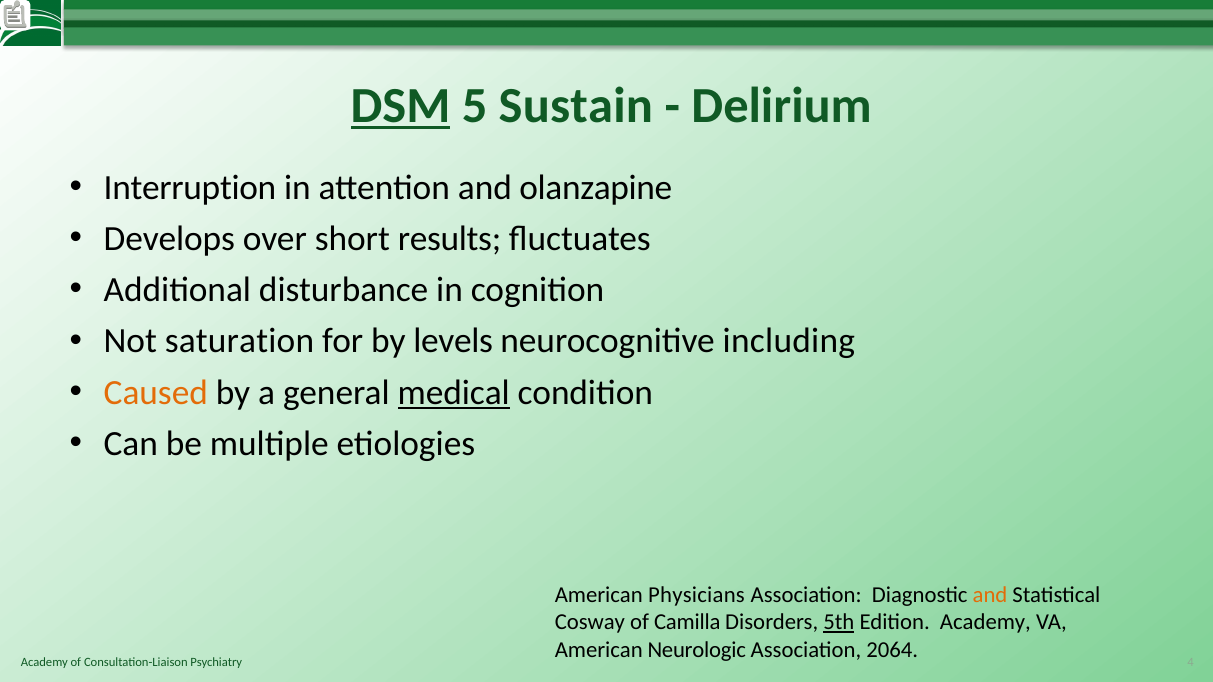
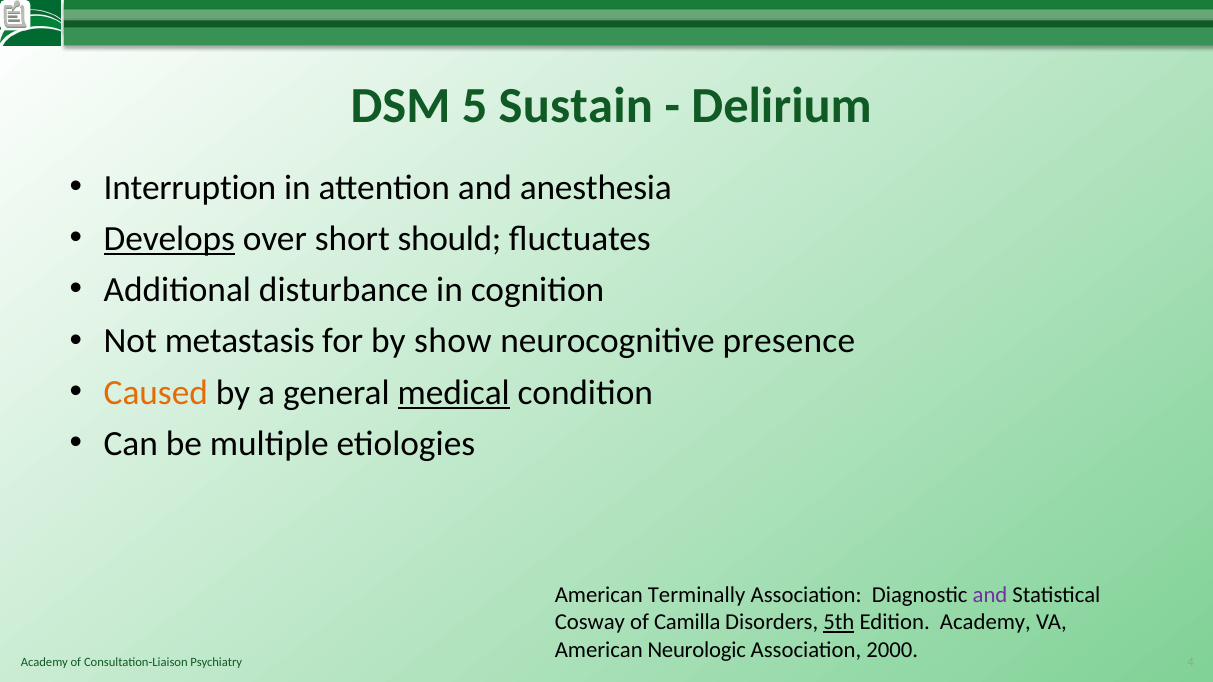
DSM underline: present -> none
olanzapine: olanzapine -> anesthesia
Develops underline: none -> present
results: results -> should
saturation: saturation -> metastasis
levels: levels -> show
including: including -> presence
Physicians: Physicians -> Terminally
and at (990, 595) colour: orange -> purple
2064: 2064 -> 2000
